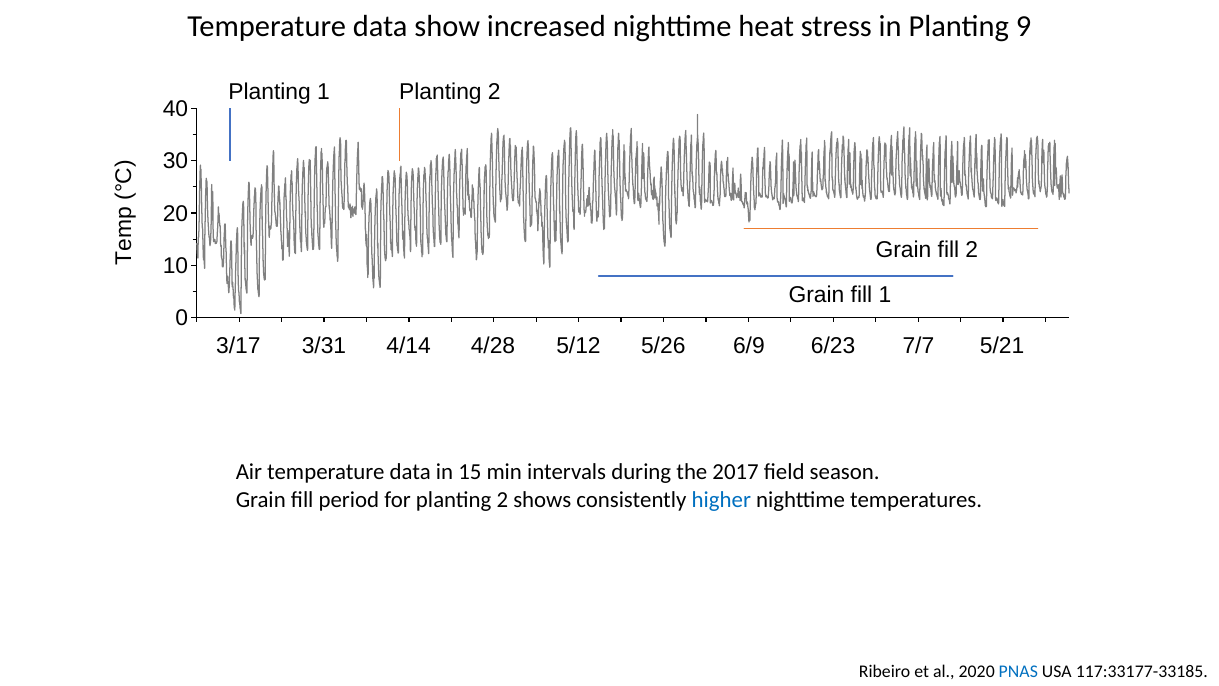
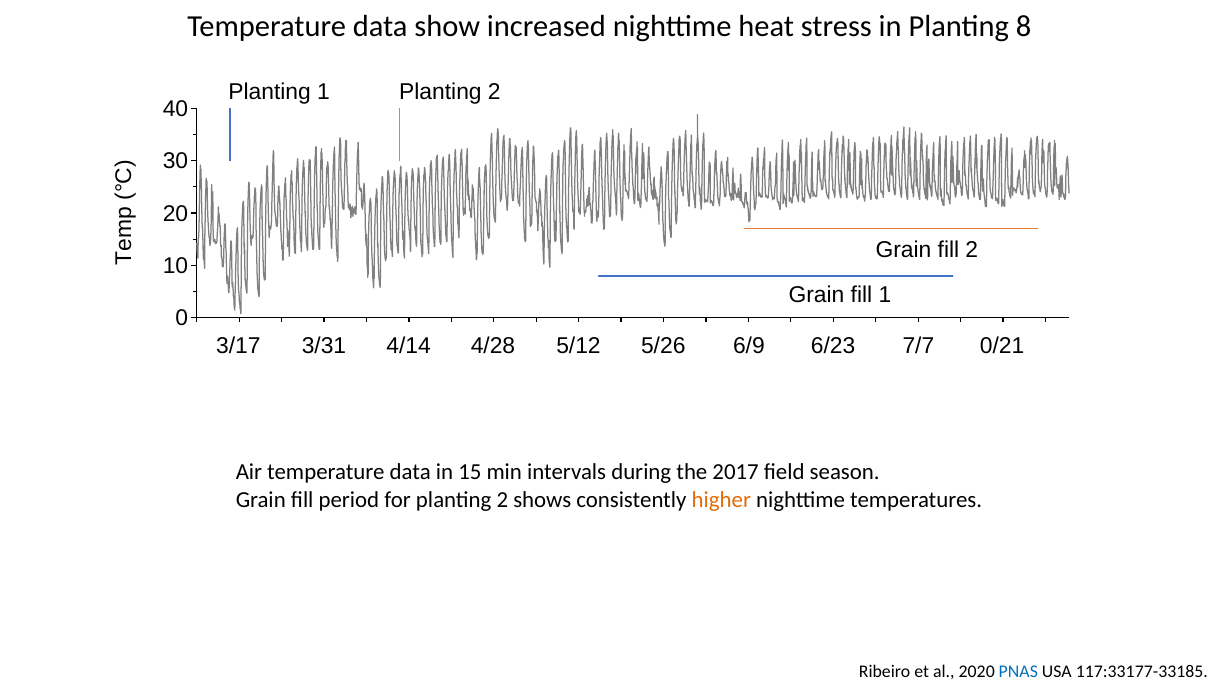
9: 9 -> 8
5/21: 5/21 -> 0/21
higher colour: blue -> orange
